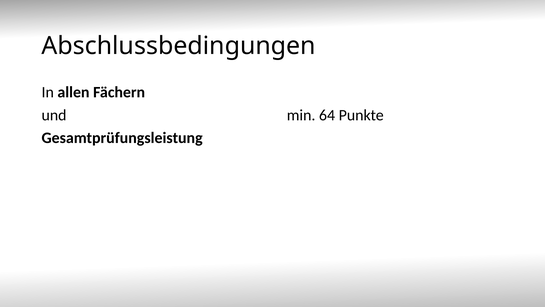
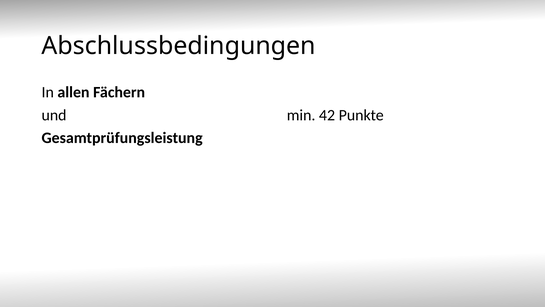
64: 64 -> 42
